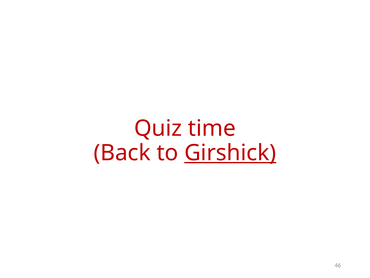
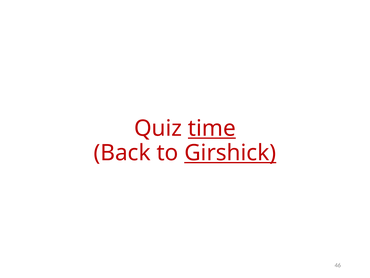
time underline: none -> present
